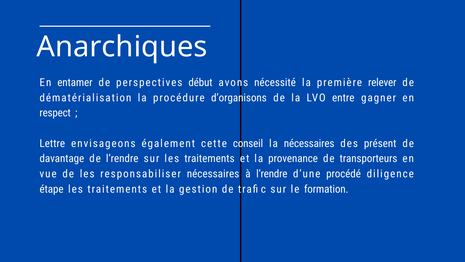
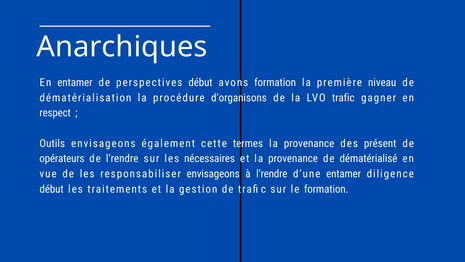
avons nécessité: nécessité -> formation
relever: relever -> niveau
entre: entre -> trafic
Lettre: Lettre -> Outils
conseil: conseil -> termes
nécessaires at (309, 143): nécessaires -> provenance
davantage: davantage -> opérateurs
sur les traitements: traitements -> nécessaires
transporteurs: transporteurs -> dématérialisé
responsabiliser nécessaires: nécessaires -> envisageons
d’une procédé: procédé -> entamer
étape at (52, 189): étape -> début
